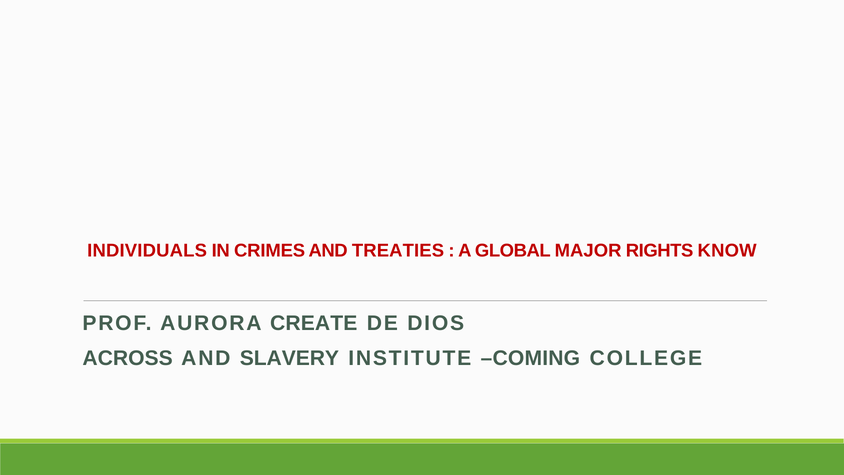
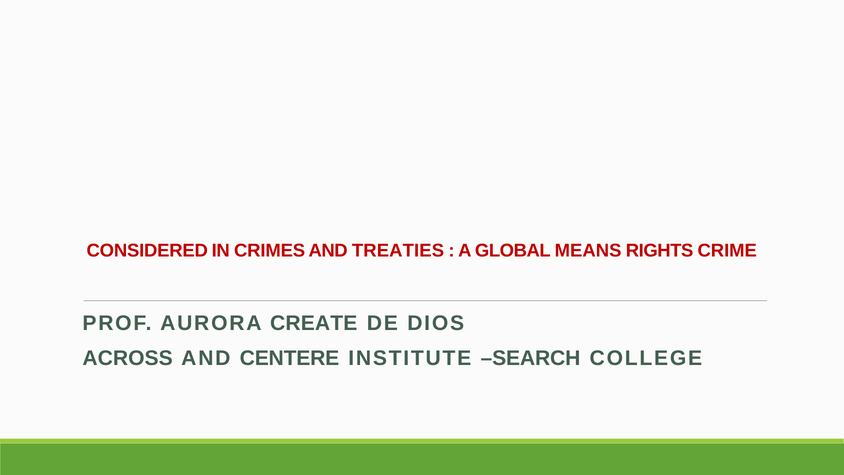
INDIVIDUALS: INDIVIDUALS -> CONSIDERED
MAJOR: MAJOR -> MEANS
KNOW: KNOW -> CRIME
SLAVERY: SLAVERY -> CENTERE
COMING: COMING -> SEARCH
